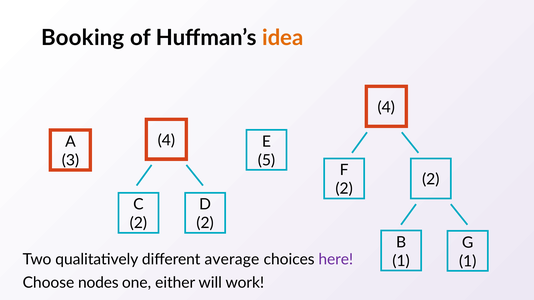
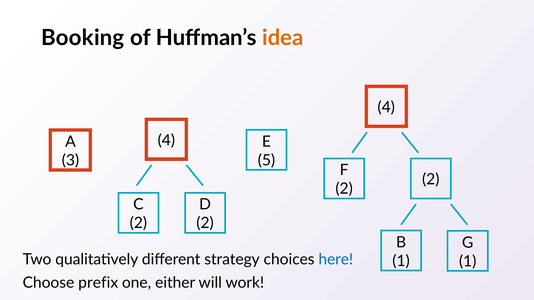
average: average -> strategy
here colour: purple -> blue
nodes: nodes -> prefix
